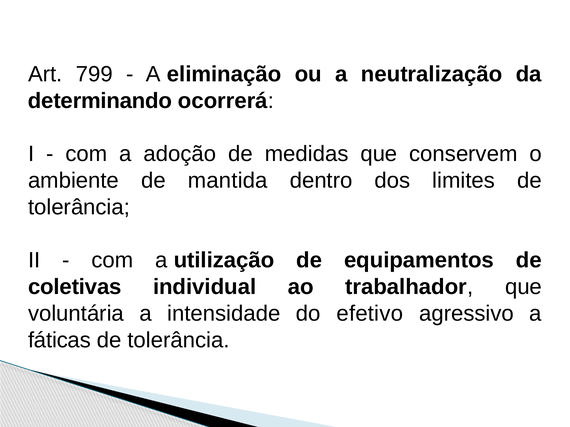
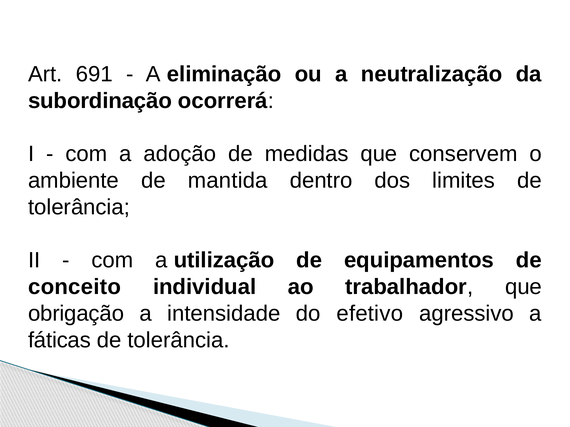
799: 799 -> 691
determinando: determinando -> subordinação
coletivas: coletivas -> conceito
voluntária: voluntária -> obrigação
